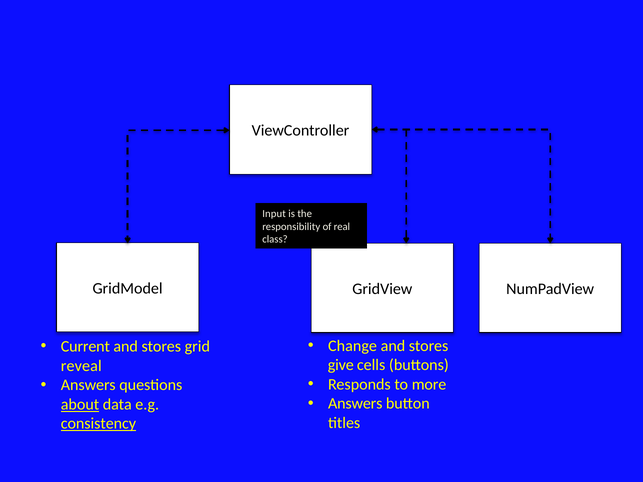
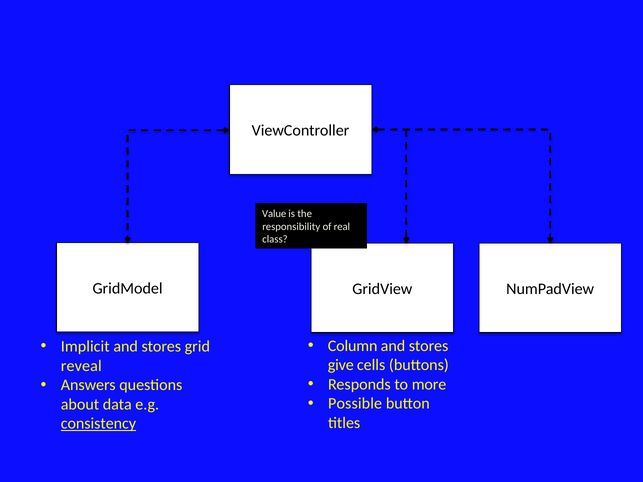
Input: Input -> Value
Change: Change -> Column
Current: Current -> Implicit
Answers at (355, 404): Answers -> Possible
about underline: present -> none
